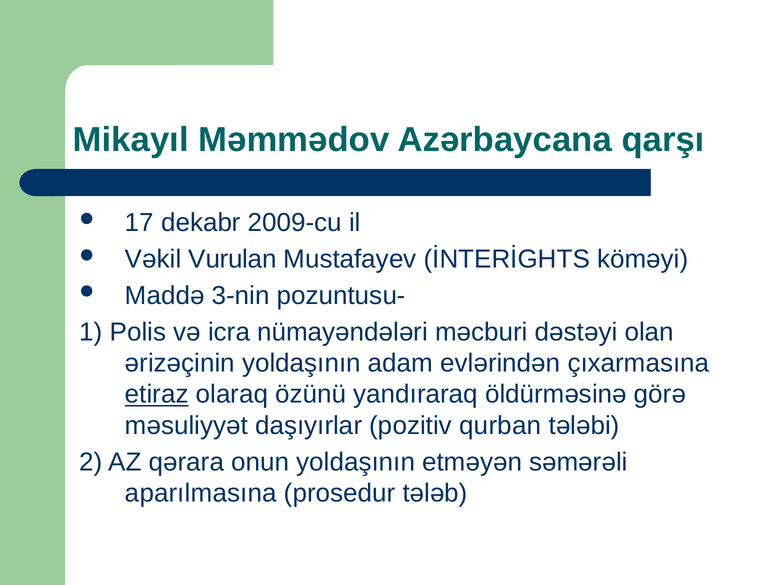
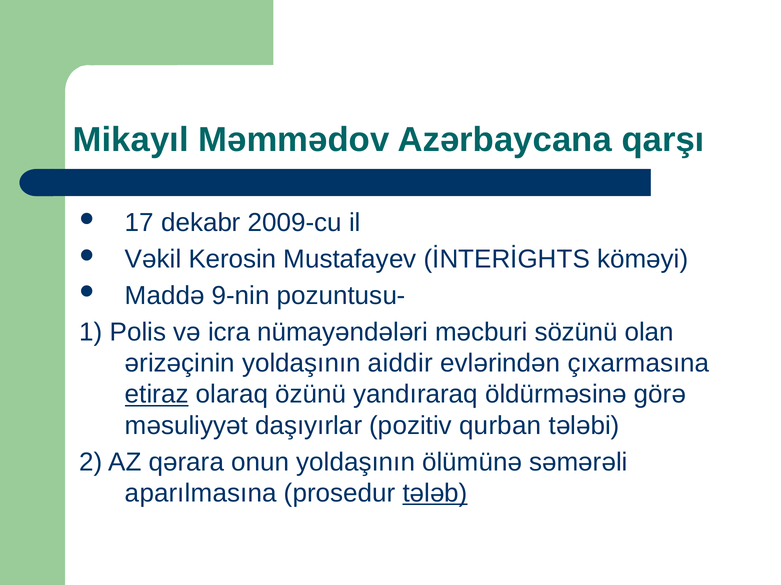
Vurulan: Vurulan -> Kerosin
3-nin: 3-nin -> 9-nin
dəstəyi: dəstəyi -> sözünü
adam: adam -> aiddir
etməyən: etməyən -> ölümünə
tələb underline: none -> present
